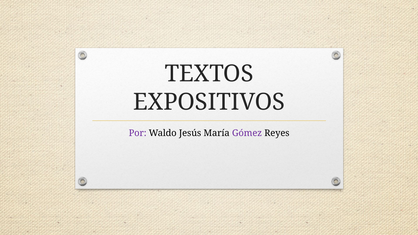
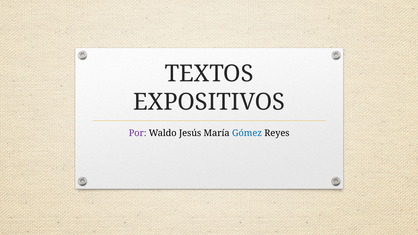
Gómez colour: purple -> blue
